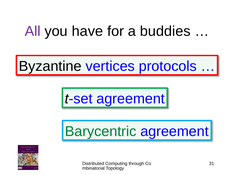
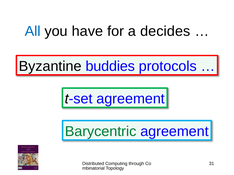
All colour: purple -> blue
buddies: buddies -> decides
vertices: vertices -> buddies
